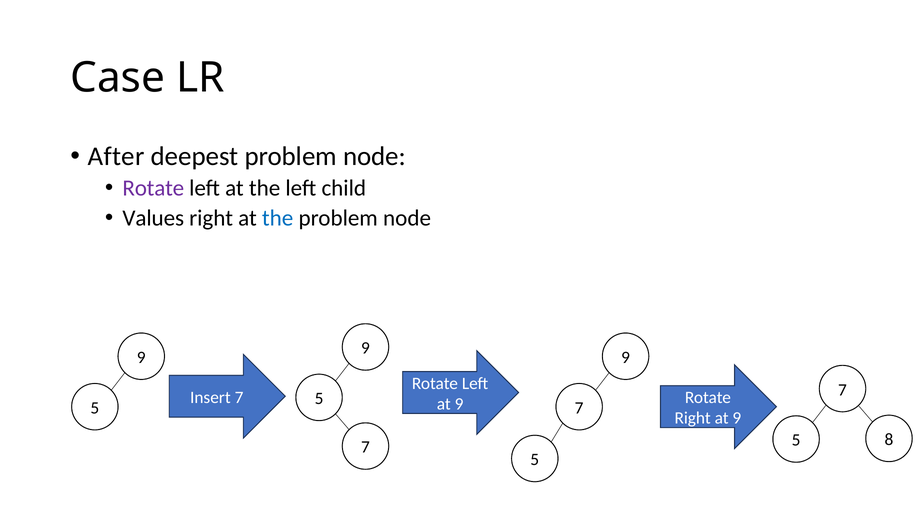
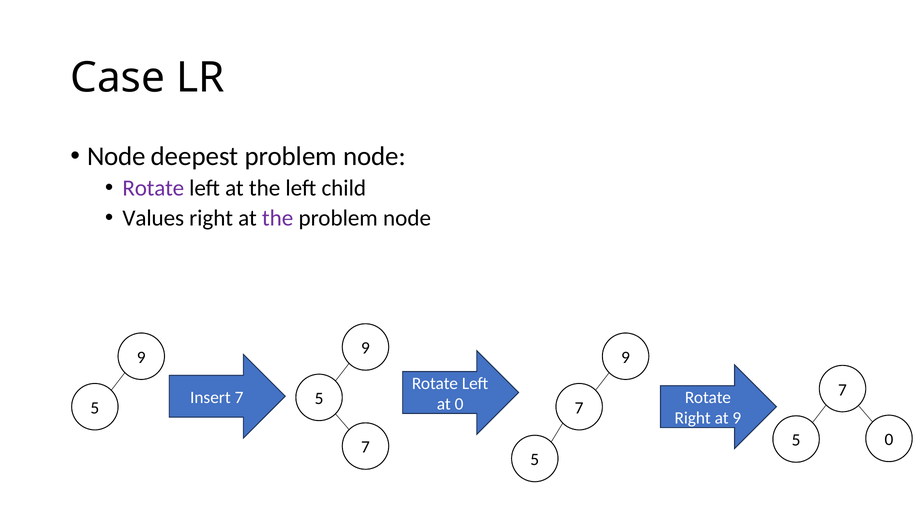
After at (116, 156): After -> Node
the at (278, 218) colour: blue -> purple
9 at (459, 404): 9 -> 0
5 8: 8 -> 0
